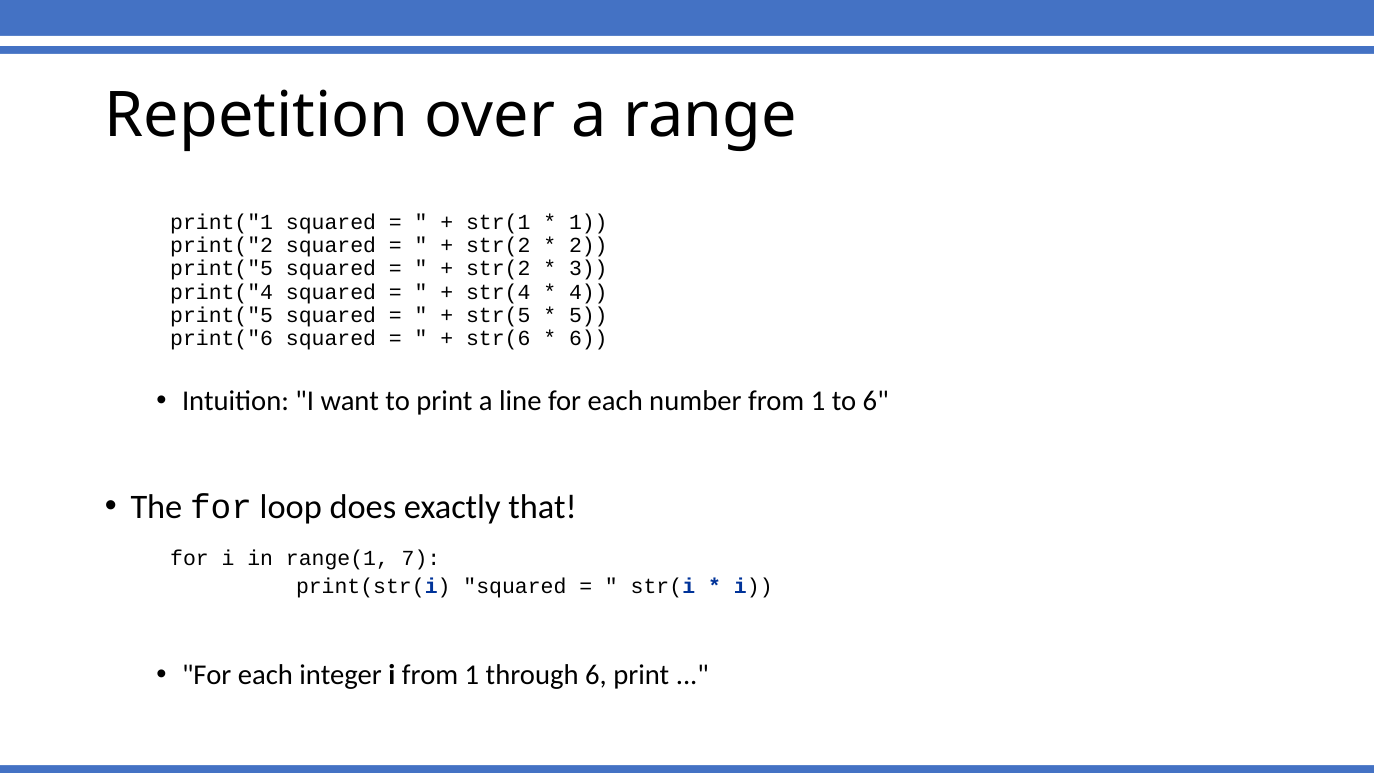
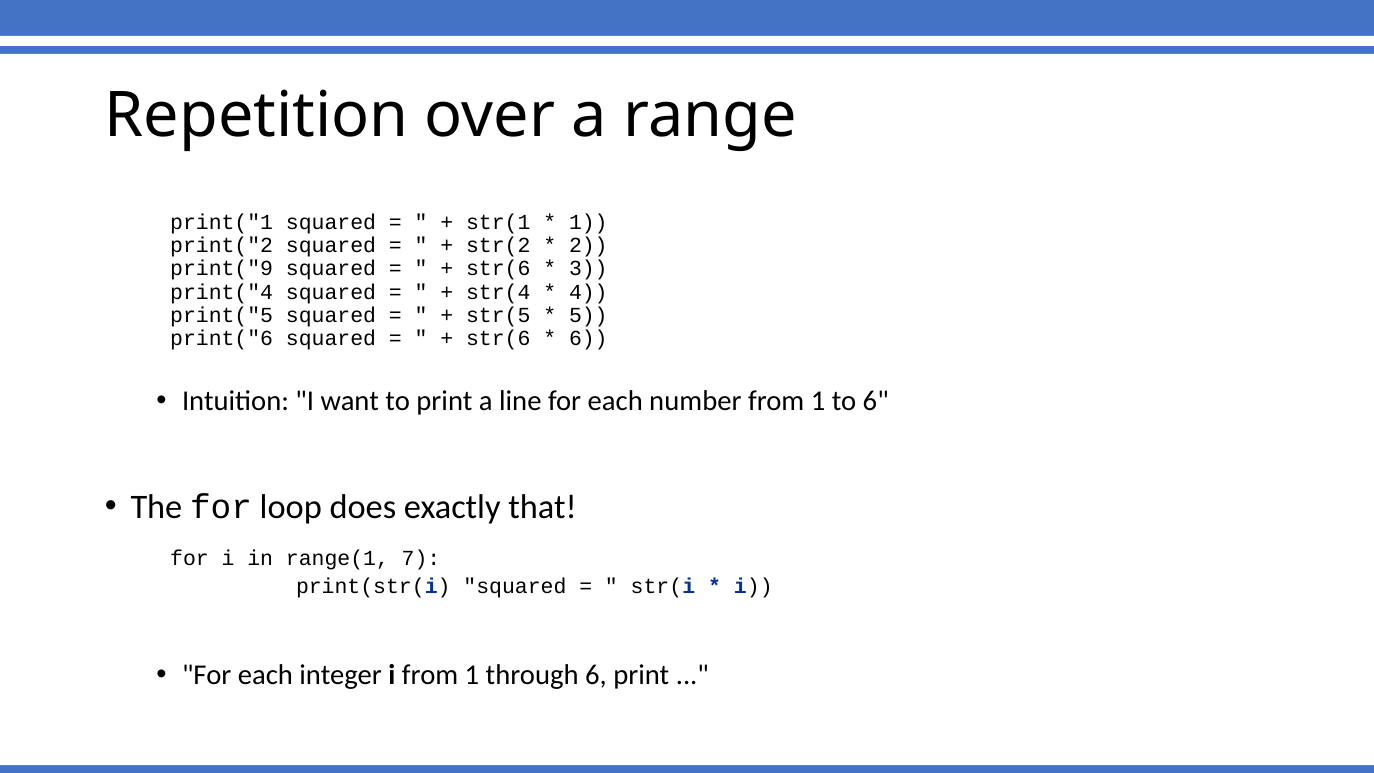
print("5 at (222, 269): print("5 -> print("9
str(2 at (498, 269): str(2 -> str(6
